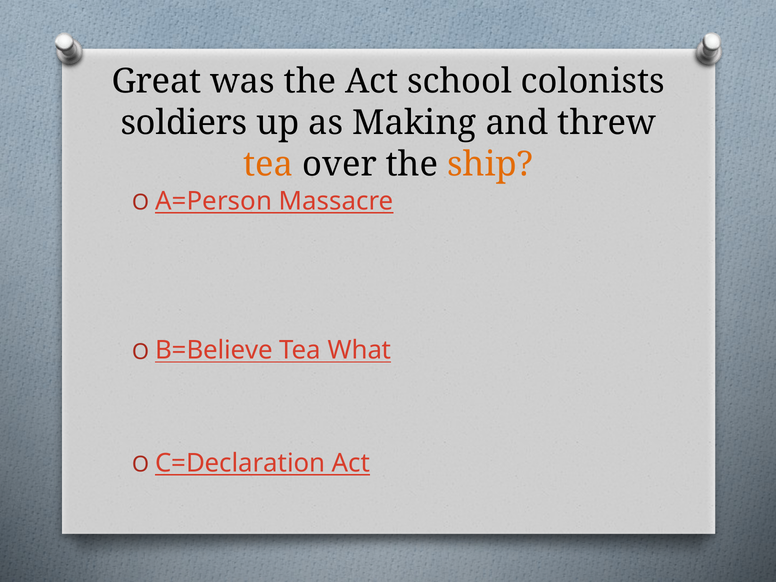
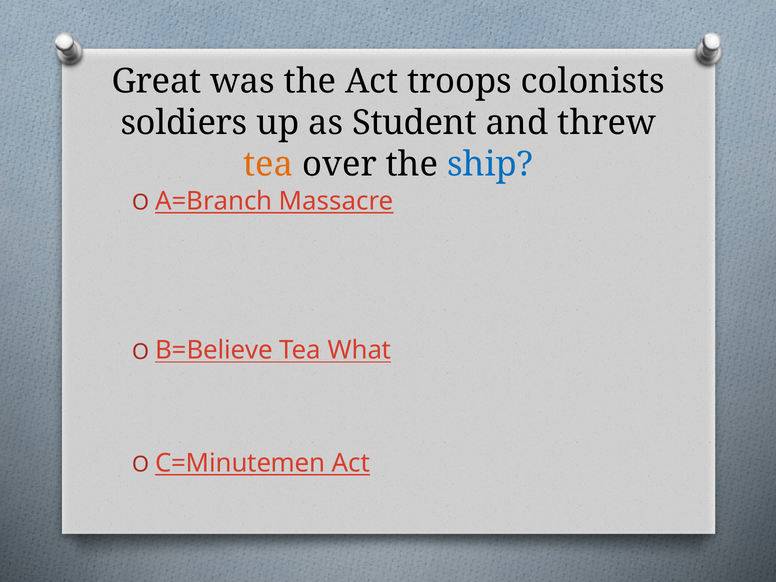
school: school -> troops
Making: Making -> Student
ship colour: orange -> blue
A=Person: A=Person -> A=Branch
C=Declaration: C=Declaration -> C=Minutemen
